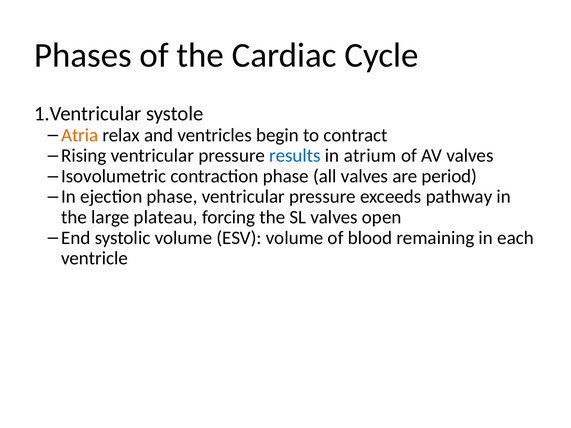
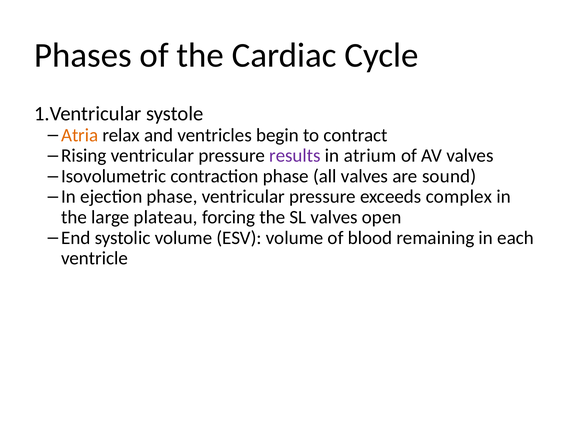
results colour: blue -> purple
period: period -> sound
pathway: pathway -> complex
